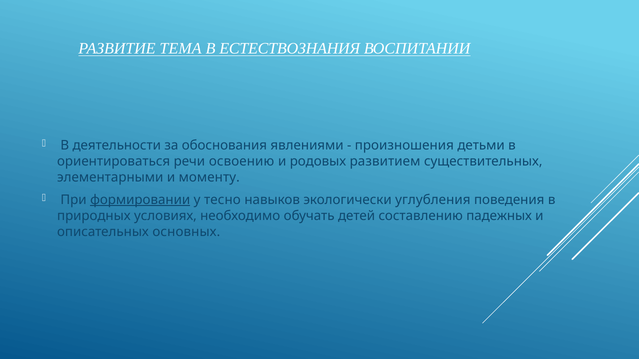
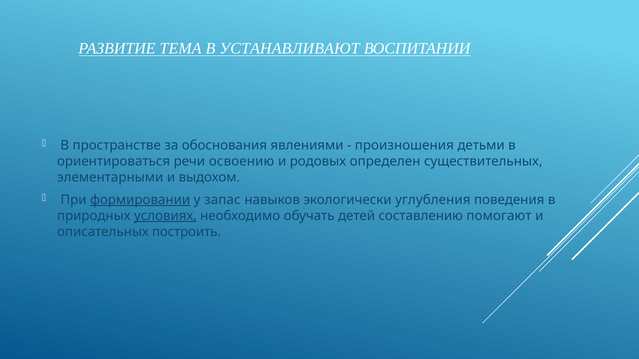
ЕСТЕСТВОЗНАНИЯ: ЕСТЕСТВОЗНАНИЯ -> УСТАНАВЛИВАЮТ
деятельности: деятельности -> пространстве
развитием: развитием -> определен
моменту: моменту -> выдохом
тесно: тесно -> запас
условиях underline: none -> present
падежных: падежных -> помогают
основных: основных -> построить
